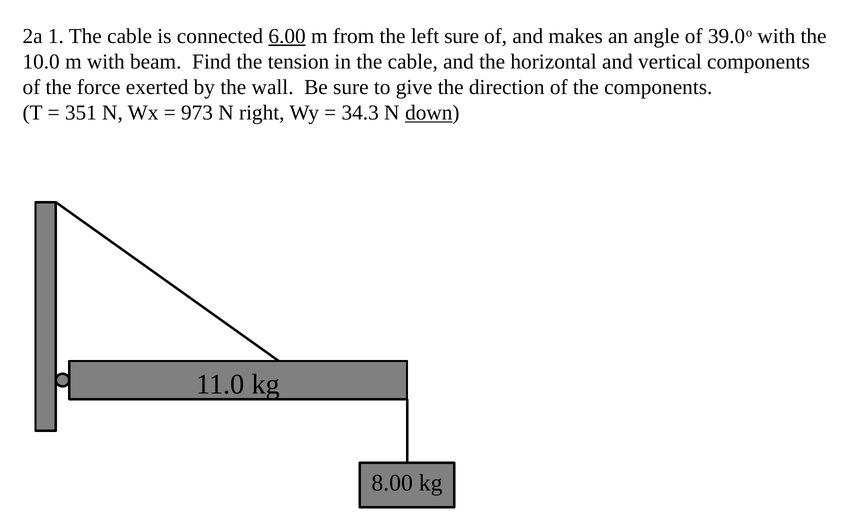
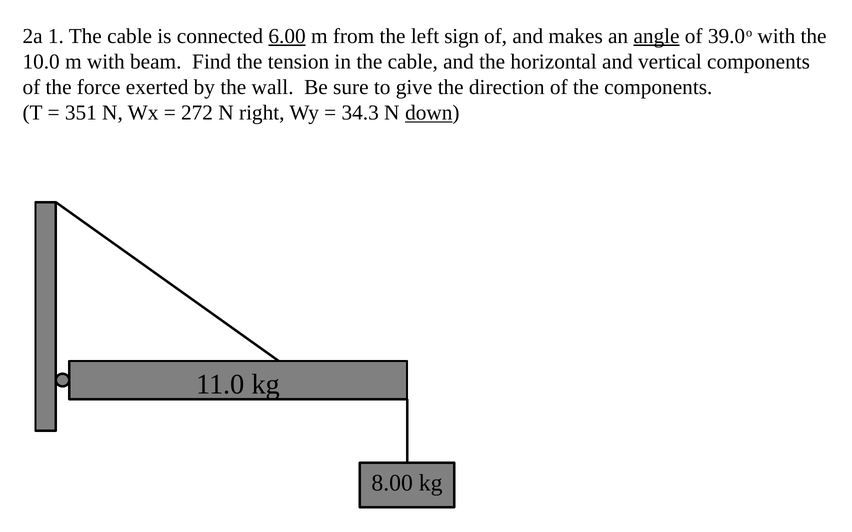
left sure: sure -> sign
angle underline: none -> present
973: 973 -> 272
